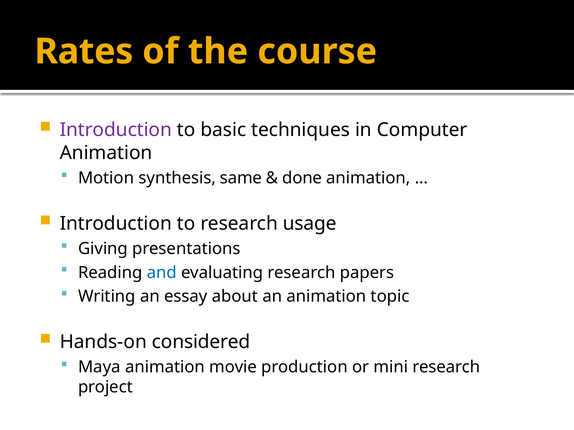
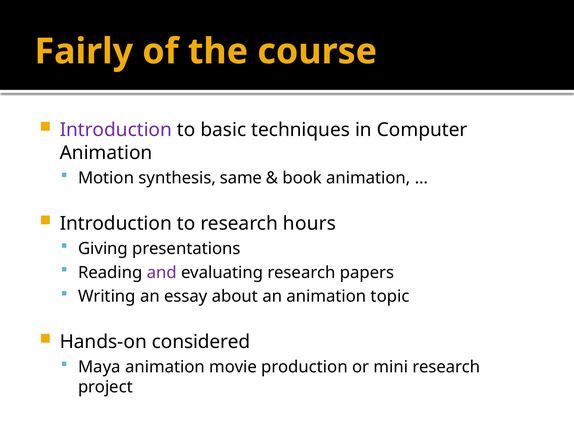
Rates: Rates -> Fairly
done: done -> book
usage: usage -> hours
and colour: blue -> purple
